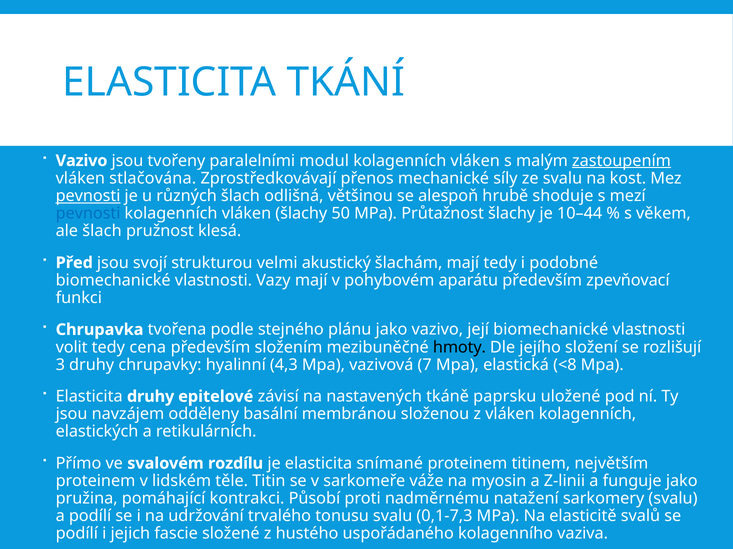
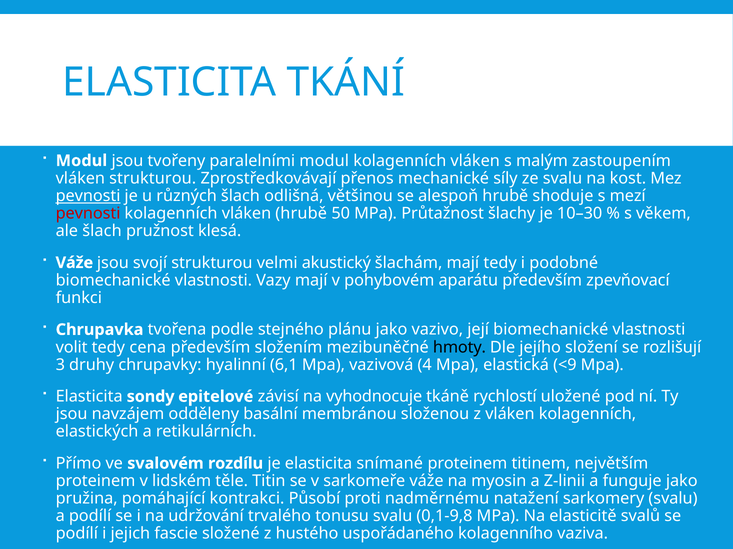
Vazivo at (82, 161): Vazivo -> Modul
zastoupením underline: present -> none
vláken stlačována: stlačována -> strukturou
pevnosti at (88, 214) colour: blue -> red
vláken šlachy: šlachy -> hrubě
10–44: 10–44 -> 10–30
Před at (74, 263): Před -> Váže
4,3: 4,3 -> 6,1
7: 7 -> 4
<8: <8 -> <9
Elasticita druhy: druhy -> sondy
nastavených: nastavených -> vyhodnocuje
paprsku: paprsku -> rychlostí
0,1-7,3: 0,1-7,3 -> 0,1-9,8
